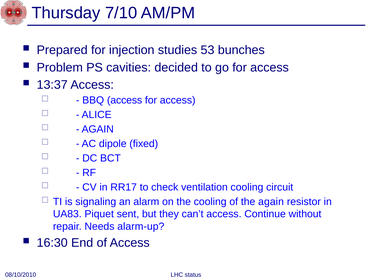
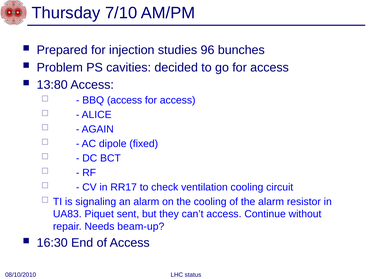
53: 53 -> 96
13:37: 13:37 -> 13:80
the again: again -> alarm
alarm-up: alarm-up -> beam-up
